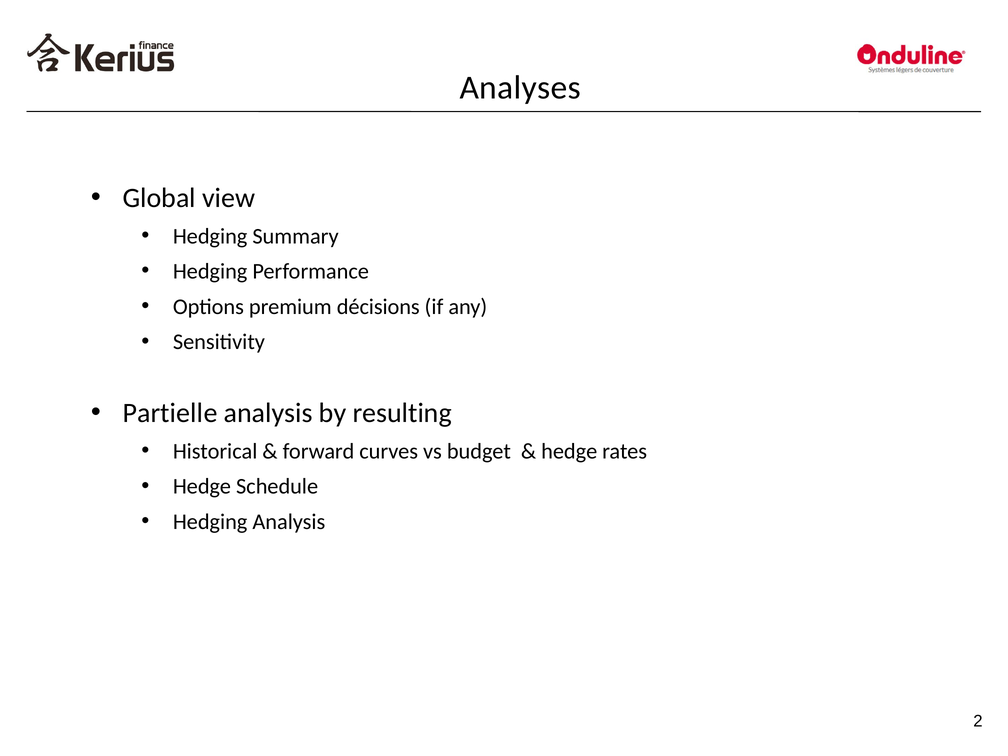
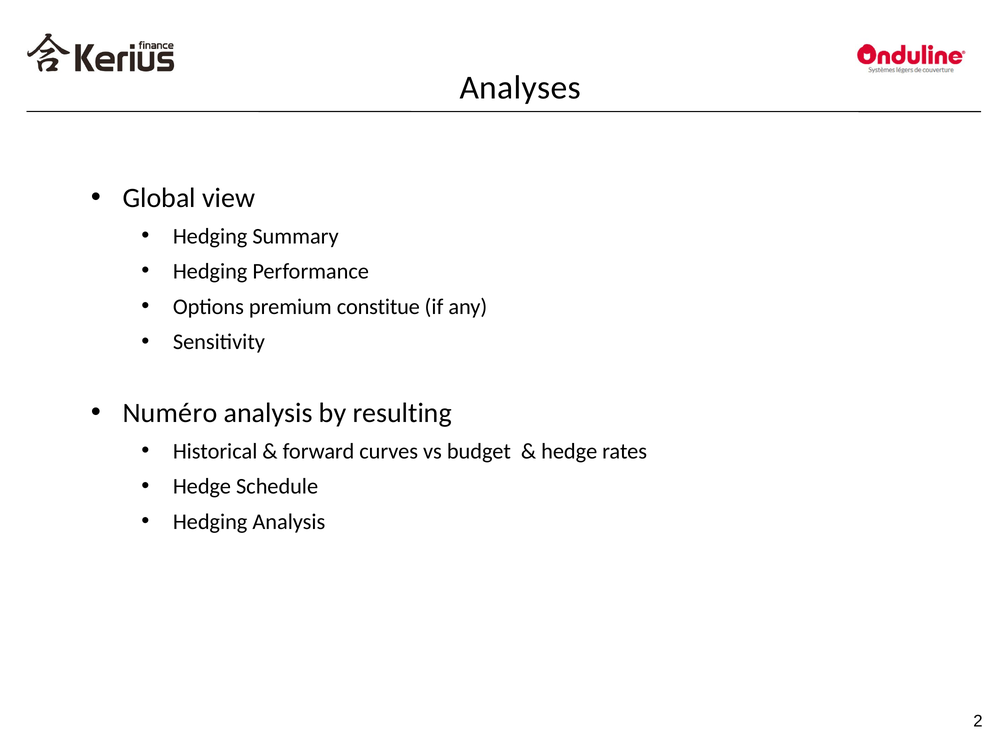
décisions: décisions -> constitue
Partielle: Partielle -> Numéro
